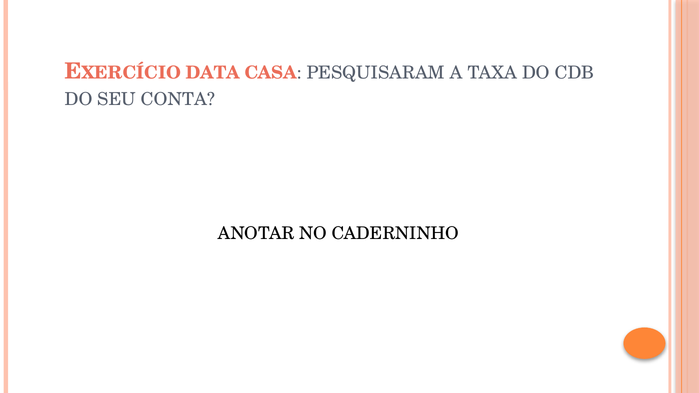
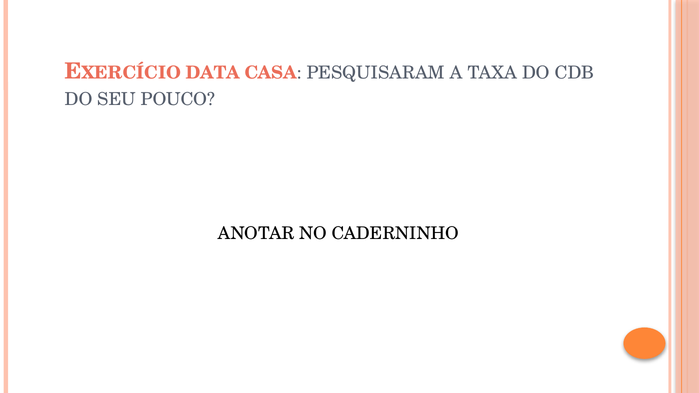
CONTA: CONTA -> POUCO
